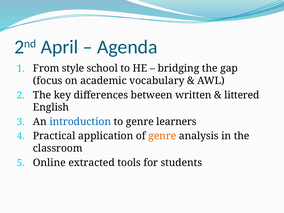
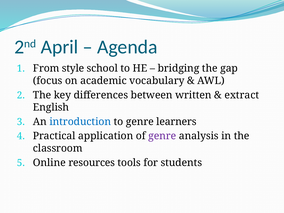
littered: littered -> extract
genre at (162, 136) colour: orange -> purple
extracted: extracted -> resources
